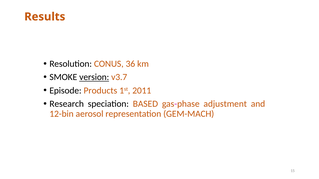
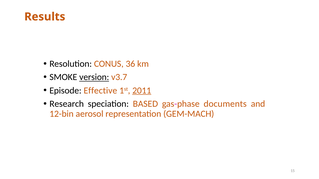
Products: Products -> Effective
2011 underline: none -> present
adjustment: adjustment -> documents
